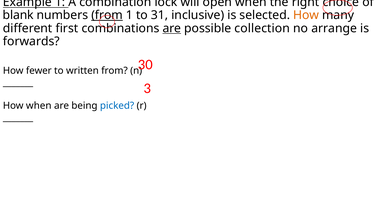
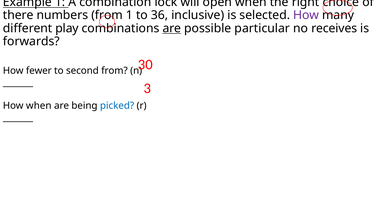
blank: blank -> there
from at (107, 15) underline: present -> none
31: 31 -> 36
How at (306, 15) colour: orange -> purple
first: first -> play
collection: collection -> particular
arrange: arrange -> receives
written: written -> second
